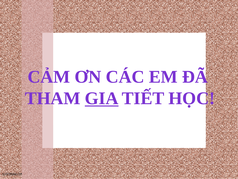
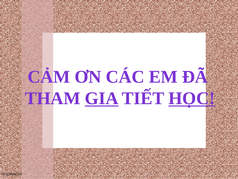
HỌC underline: none -> present
